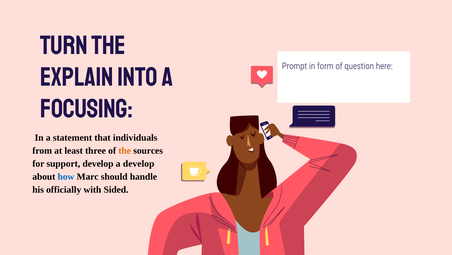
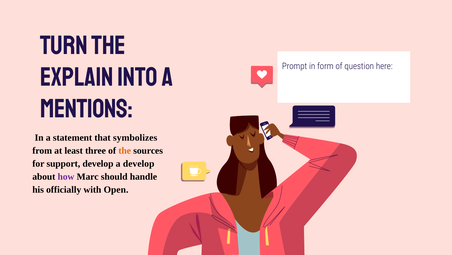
focusing: focusing -> mentions
individuals: individuals -> symbolizes
how colour: blue -> purple
Sided: Sided -> Open
